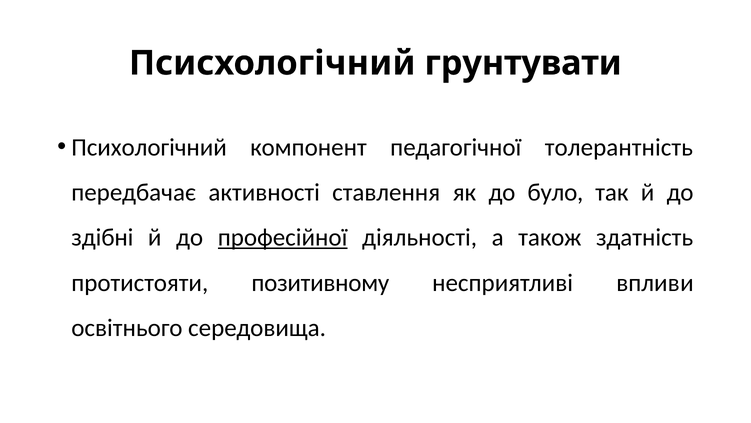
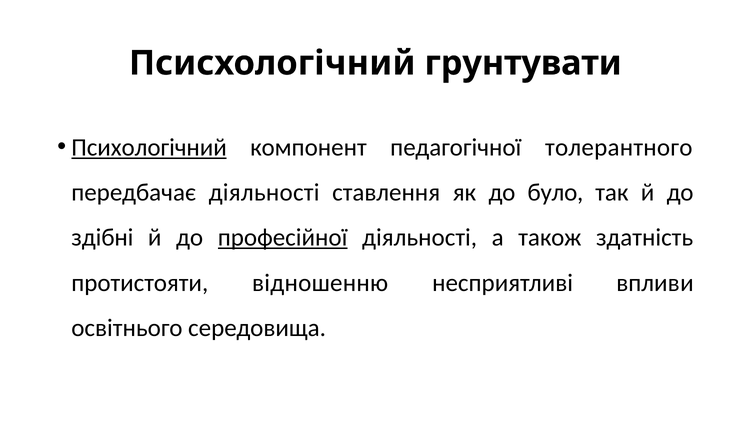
Психологічний underline: none -> present
толерантність: толерантність -> толерантного
передбачає активності: активності -> діяльності
позитивному: позитивному -> відношенню
